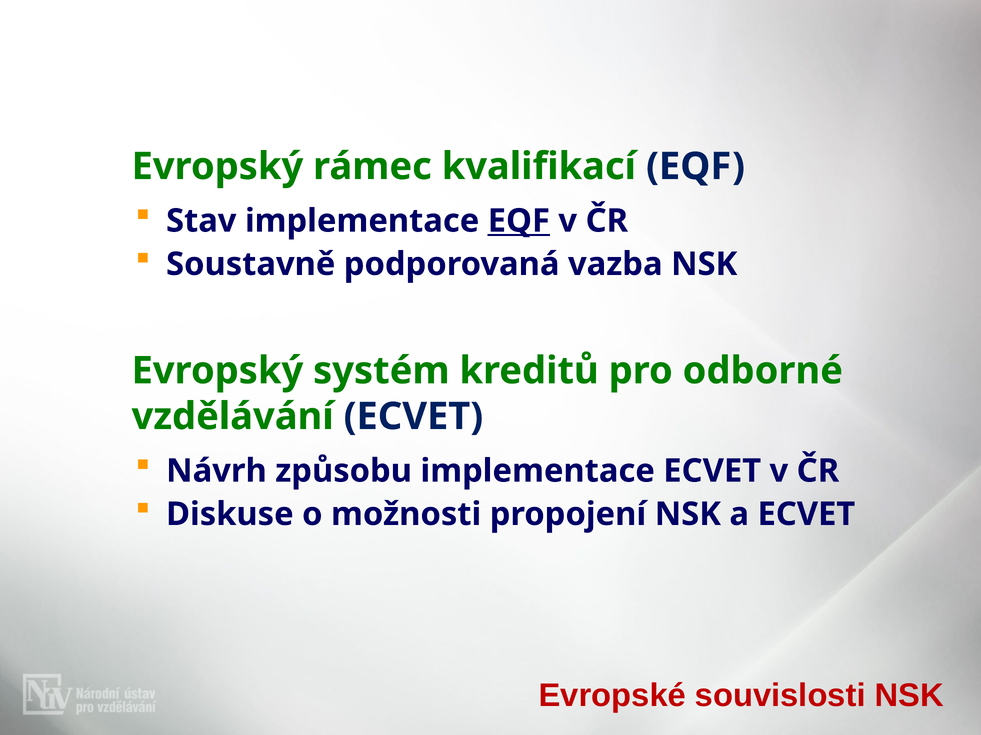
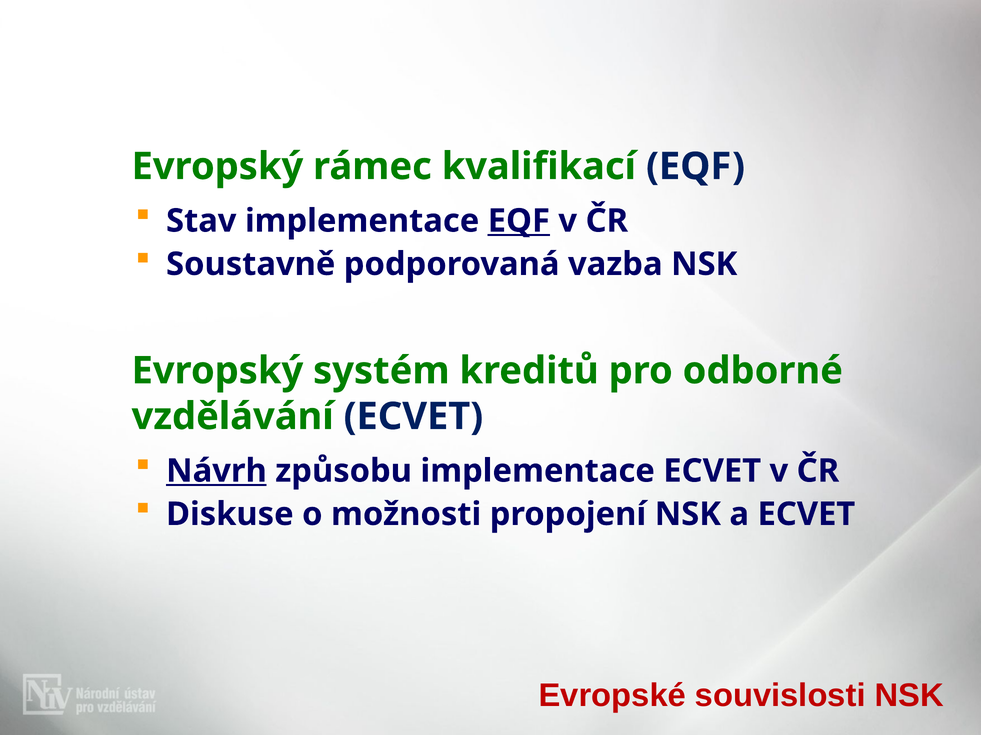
Návrh underline: none -> present
